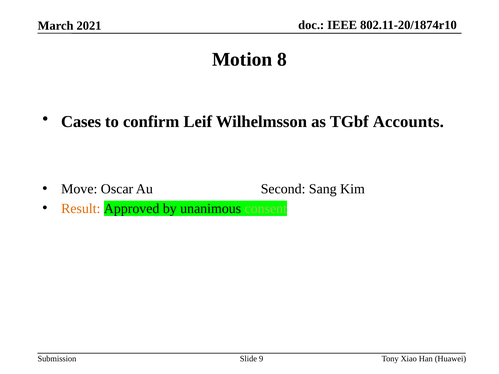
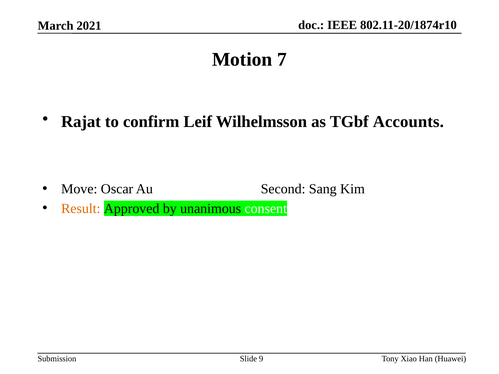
8: 8 -> 7
Cases: Cases -> Rajat
consent colour: light green -> white
